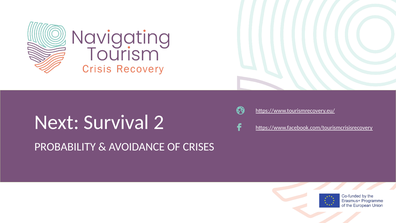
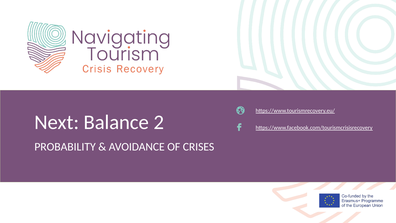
Survival: Survival -> Balance
